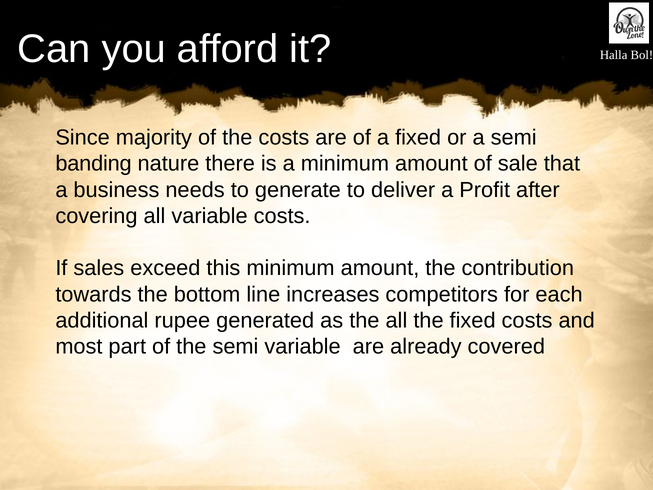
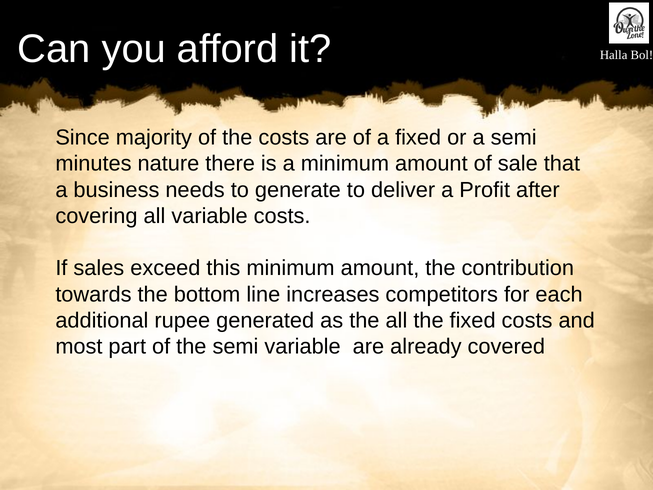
banding: banding -> minutes
